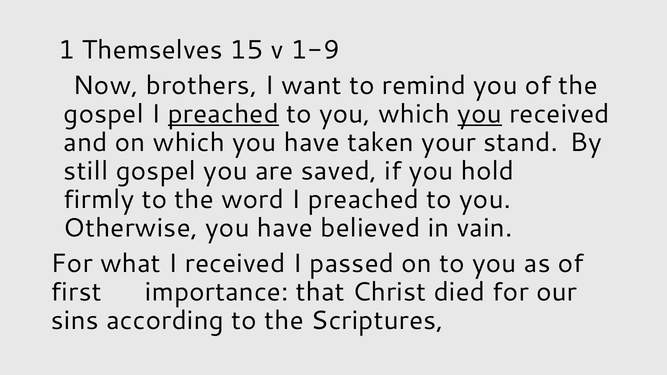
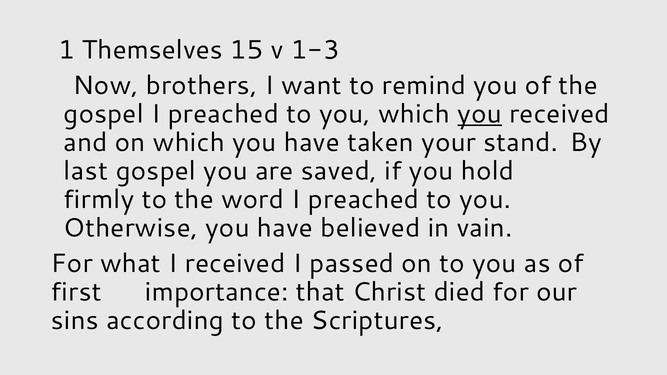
1-9: 1-9 -> 1-3
preached at (223, 114) underline: present -> none
still: still -> last
